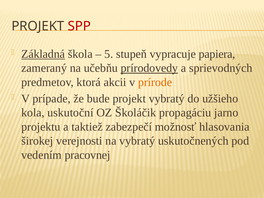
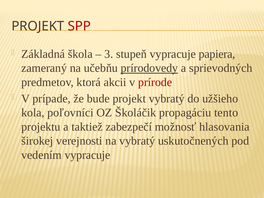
Základná underline: present -> none
5: 5 -> 3
prírode colour: orange -> red
uskutoční: uskutoční -> poľovníci
jarno: jarno -> tento
vedením pracovnej: pracovnej -> vypracuje
